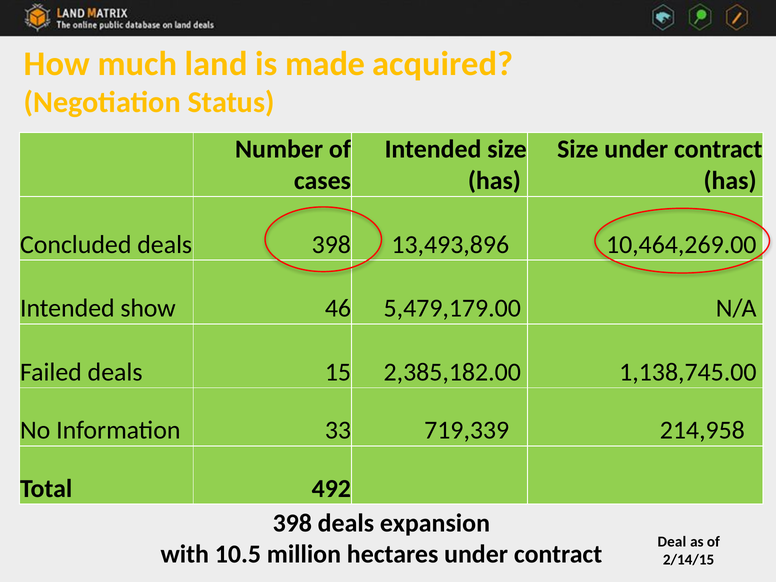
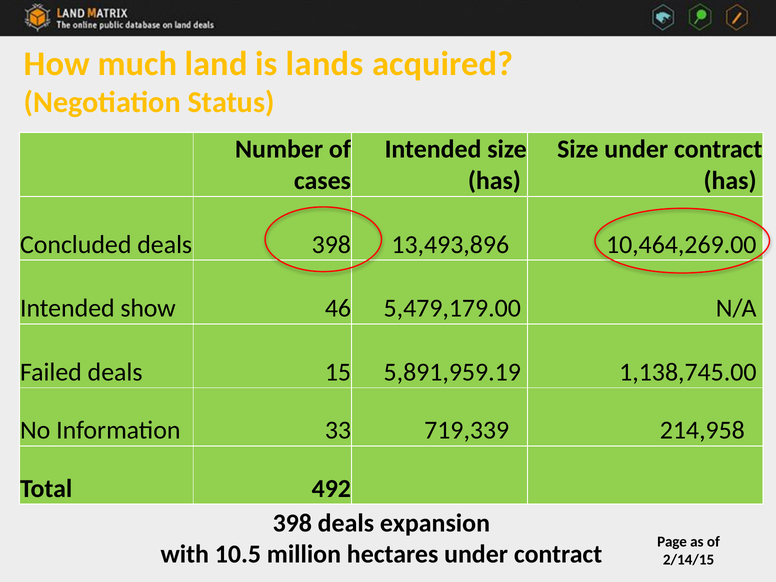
made: made -> lands
2,385,182.00: 2,385,182.00 -> 5,891,959.19
Deal: Deal -> Page
